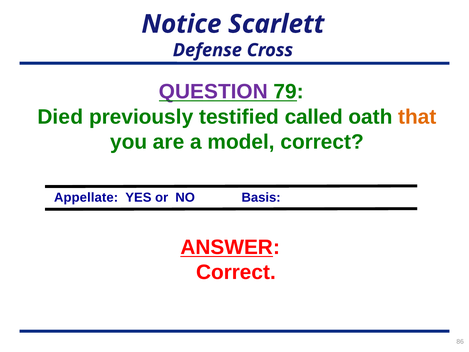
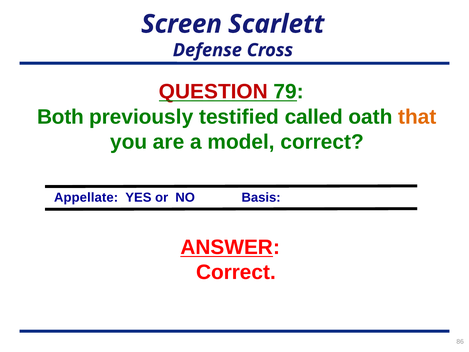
Notice: Notice -> Screen
QUESTION colour: purple -> red
Died: Died -> Both
